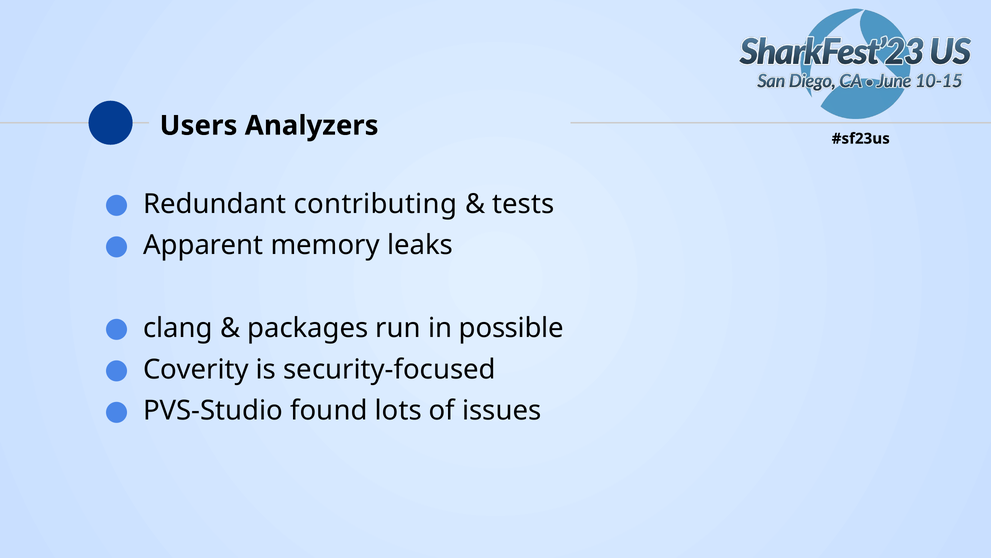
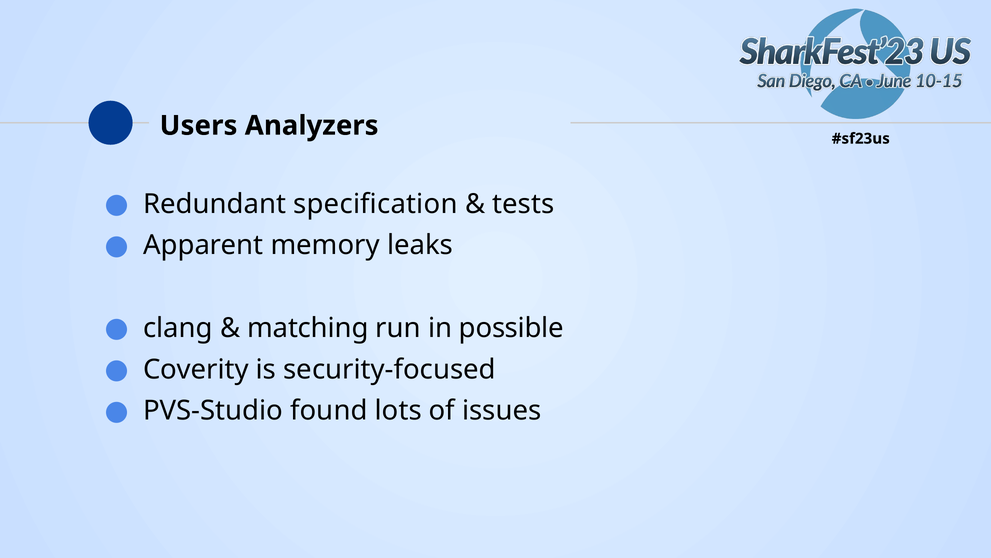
contributing: contributing -> specification
packages: packages -> matching
